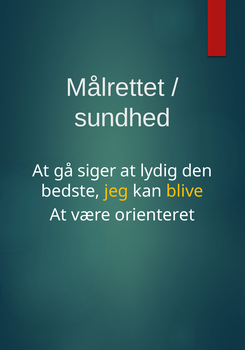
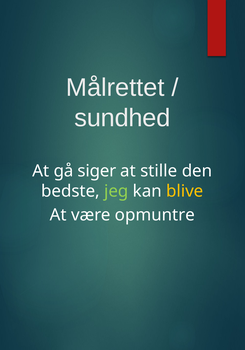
lydig: lydig -> stille
jeg colour: yellow -> light green
orienteret: orienteret -> opmuntre
